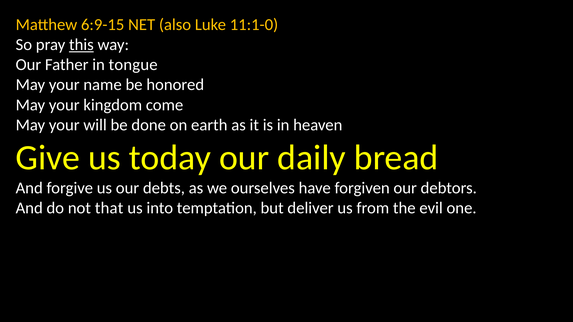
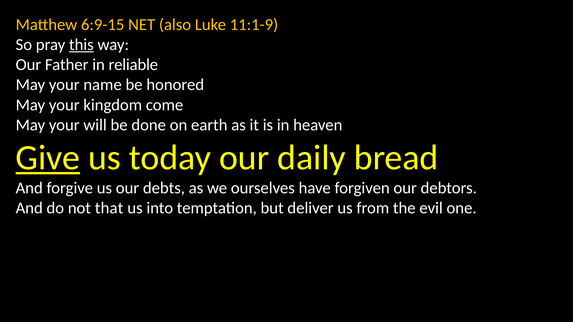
11:1-0: 11:1-0 -> 11:1-9
tongue: tongue -> reliable
Give underline: none -> present
